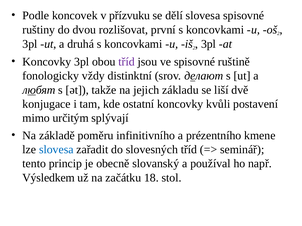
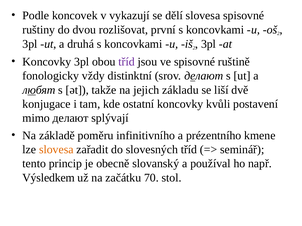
přízvuku: přízvuku -> vykazují
mimo určitým: určitým -> делают
slovesa at (56, 150) colour: blue -> orange
18: 18 -> 70
